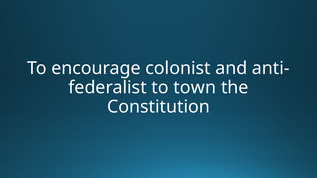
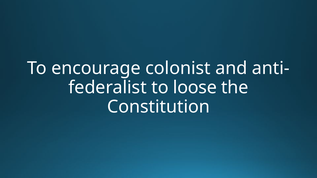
town: town -> loose
